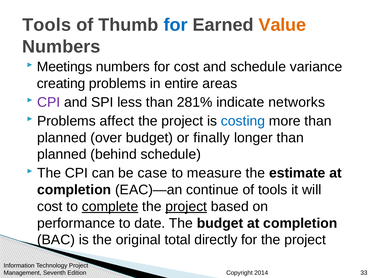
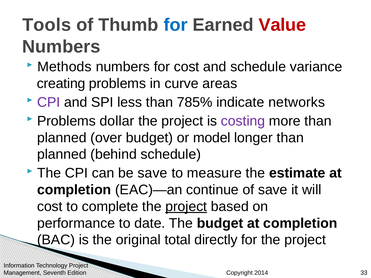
Value colour: orange -> red
Meetings: Meetings -> Methods
entire: entire -> curve
281%: 281% -> 785%
affect: affect -> dollar
costing colour: blue -> purple
finally: finally -> model
be case: case -> save
of tools: tools -> save
complete underline: present -> none
